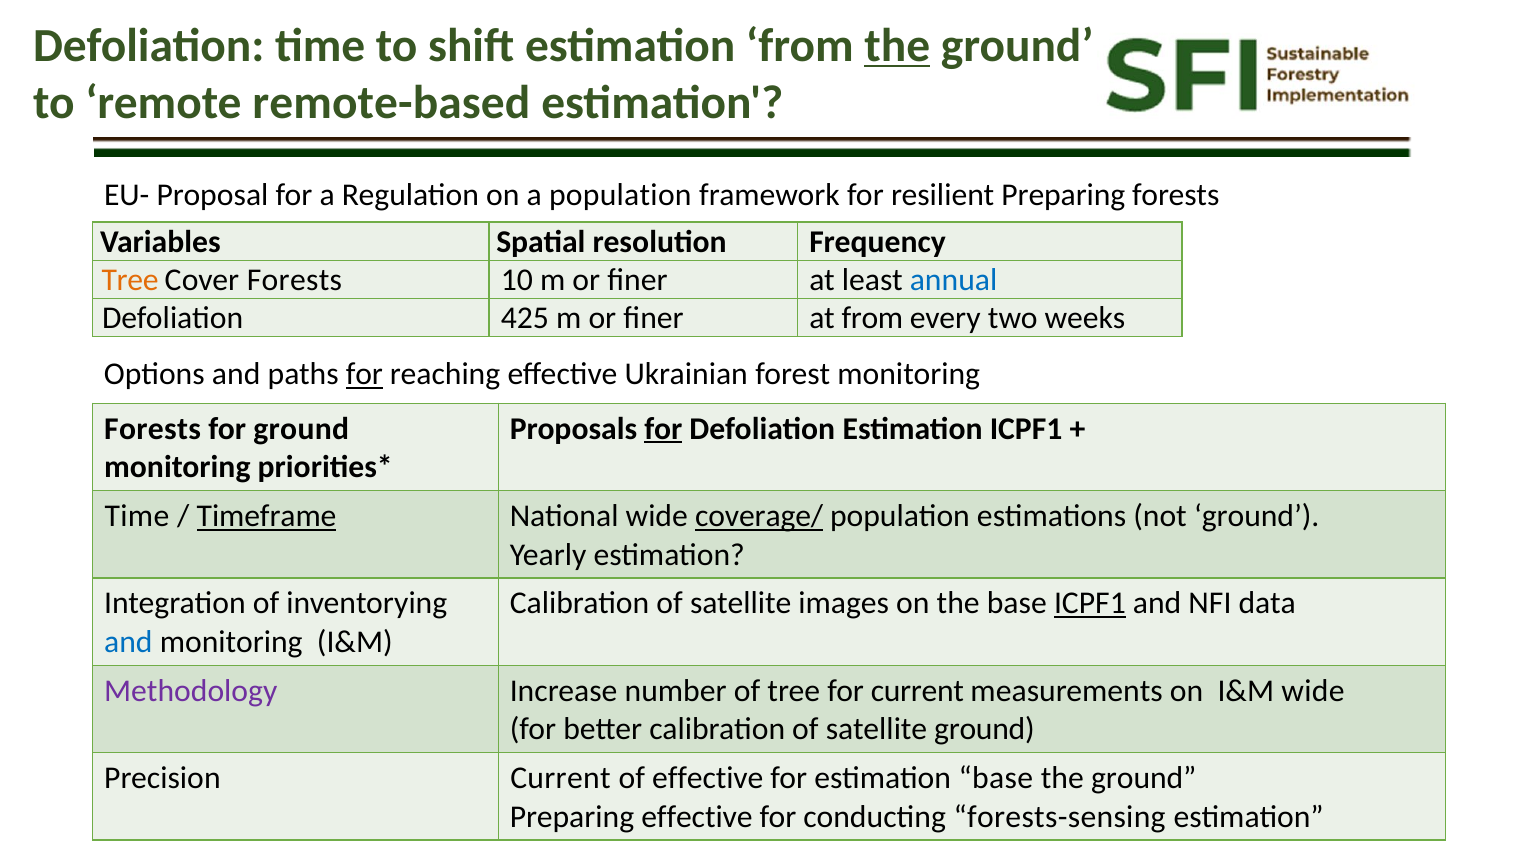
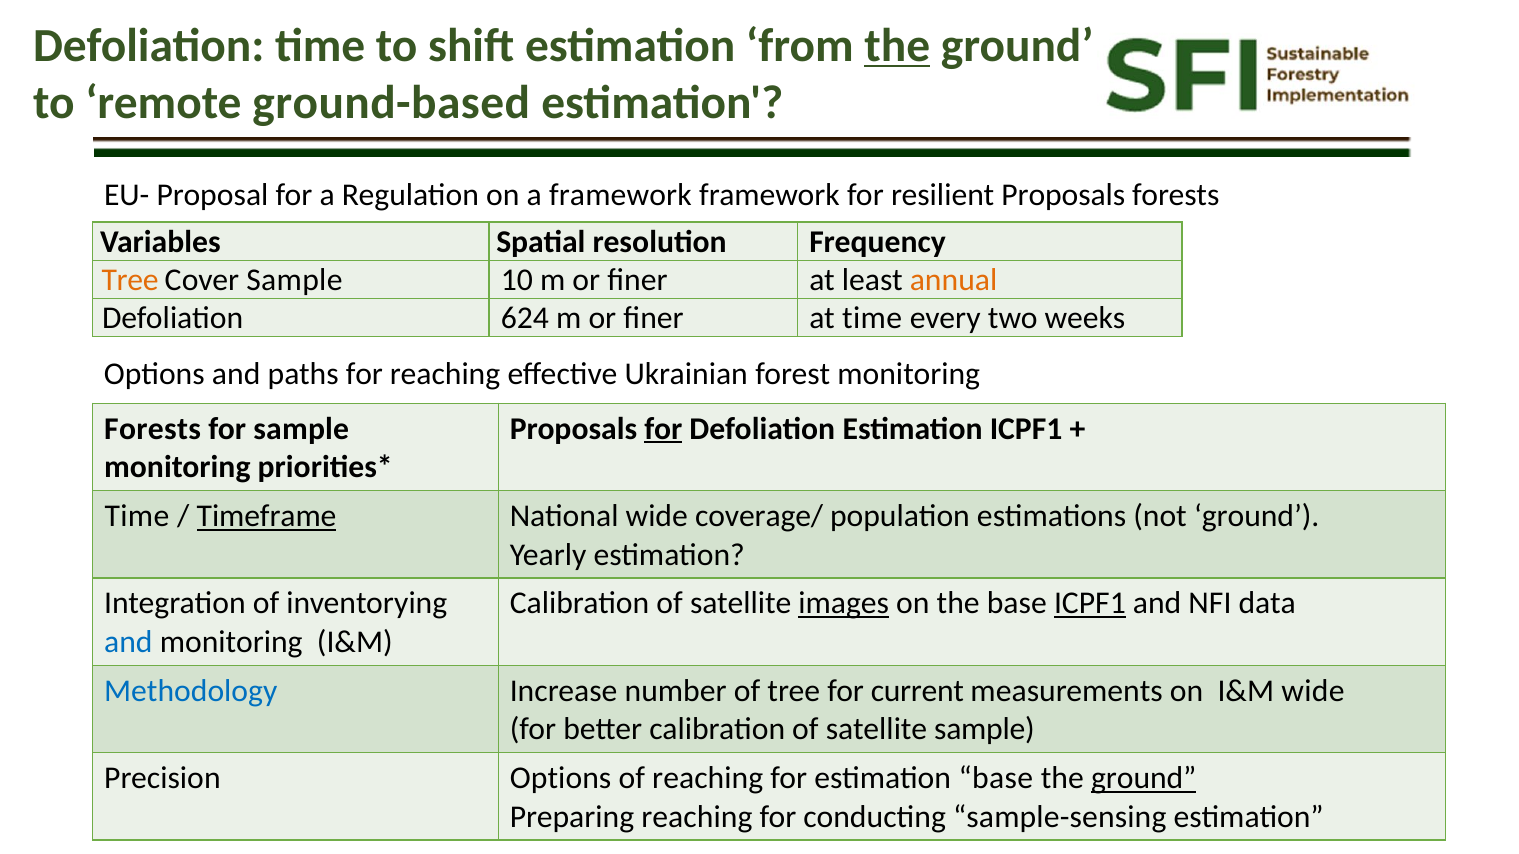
remote-based: remote-based -> ground-based
a population: population -> framework
resilient Preparing: Preparing -> Proposals
Cover Forests: Forests -> Sample
annual colour: blue -> orange
425: 425 -> 624
at from: from -> time
for at (364, 374) underline: present -> none
for ground: ground -> sample
coverage/ underline: present -> none
images underline: none -> present
Methodology colour: purple -> blue
satellite ground: ground -> sample
Precision Current: Current -> Options
of effective: effective -> reaching
ground at (1144, 779) underline: none -> present
Preparing effective: effective -> reaching
forests-sensing: forests-sensing -> sample-sensing
